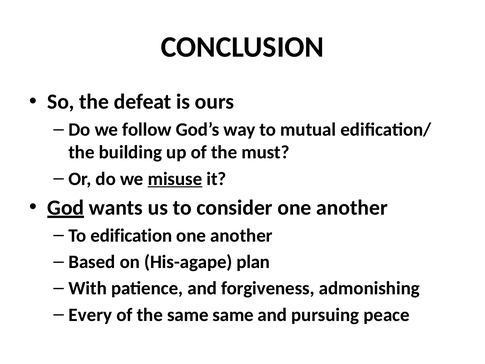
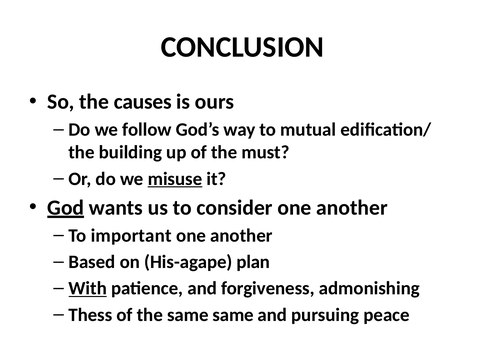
defeat: defeat -> causes
edification: edification -> important
With underline: none -> present
Every: Every -> Thess
